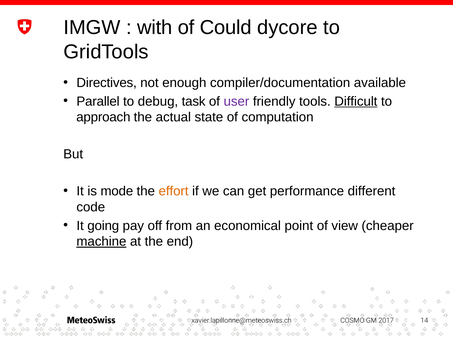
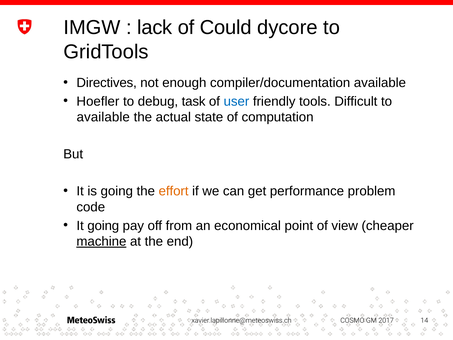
with: with -> lack
Parallel: Parallel -> Hoefler
user colour: purple -> blue
Difficult underline: present -> none
approach at (103, 117): approach -> available
is mode: mode -> going
different: different -> problem
